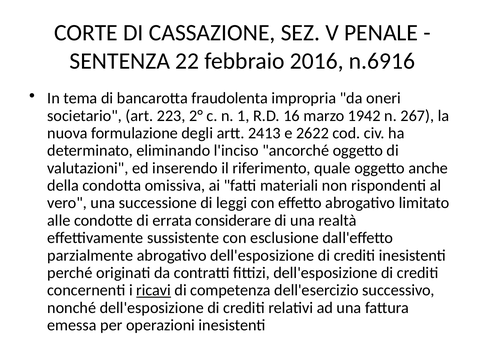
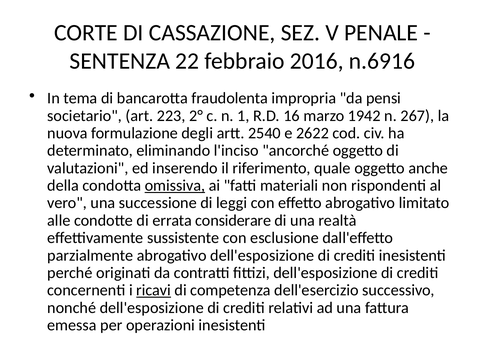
oneri: oneri -> pensi
2413: 2413 -> 2540
omissiva underline: none -> present
